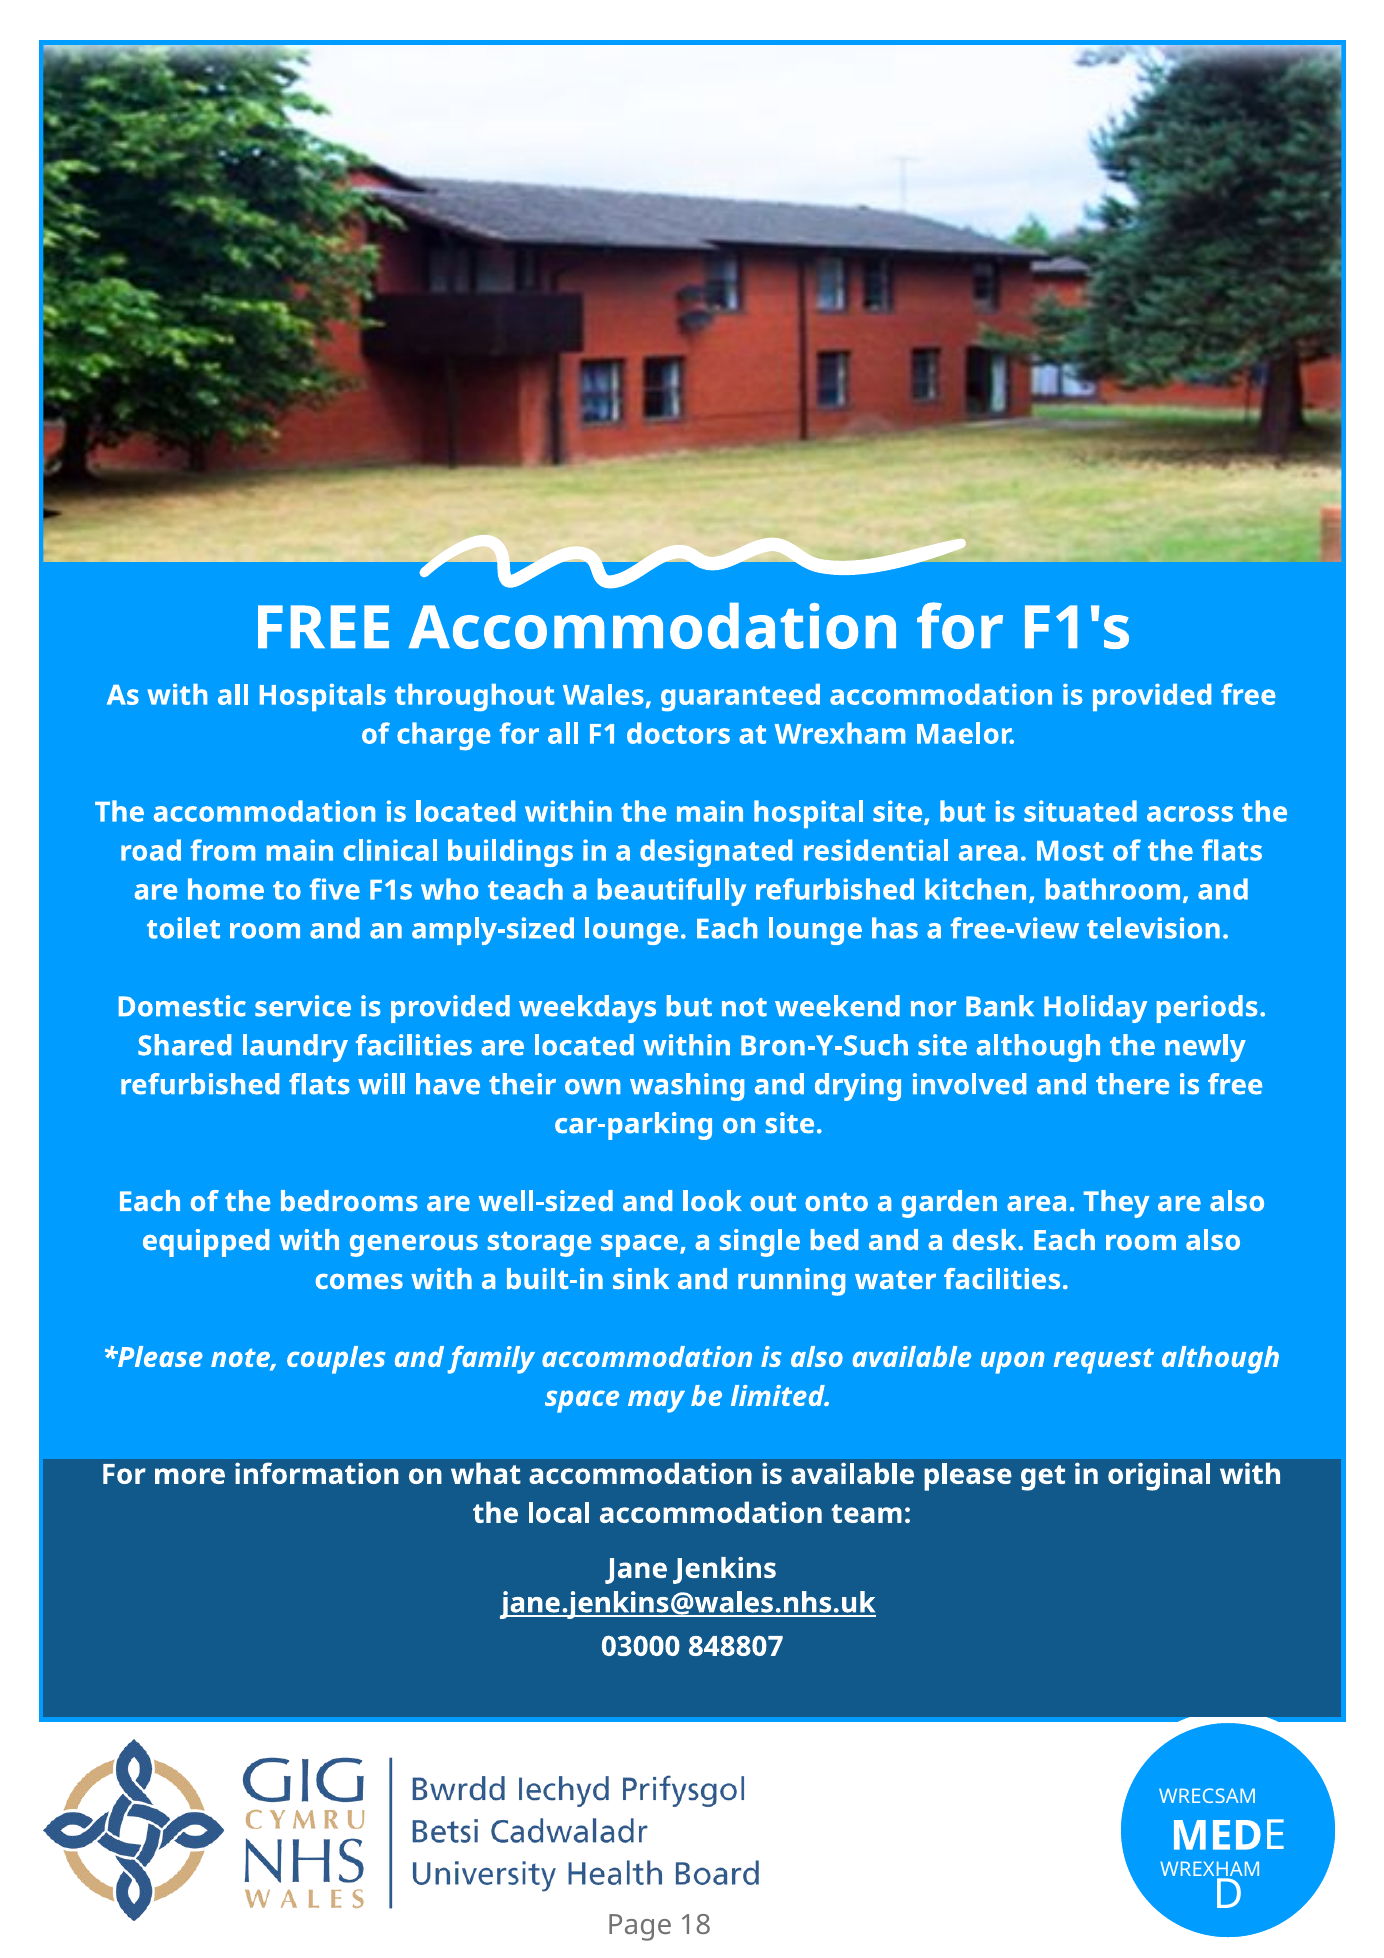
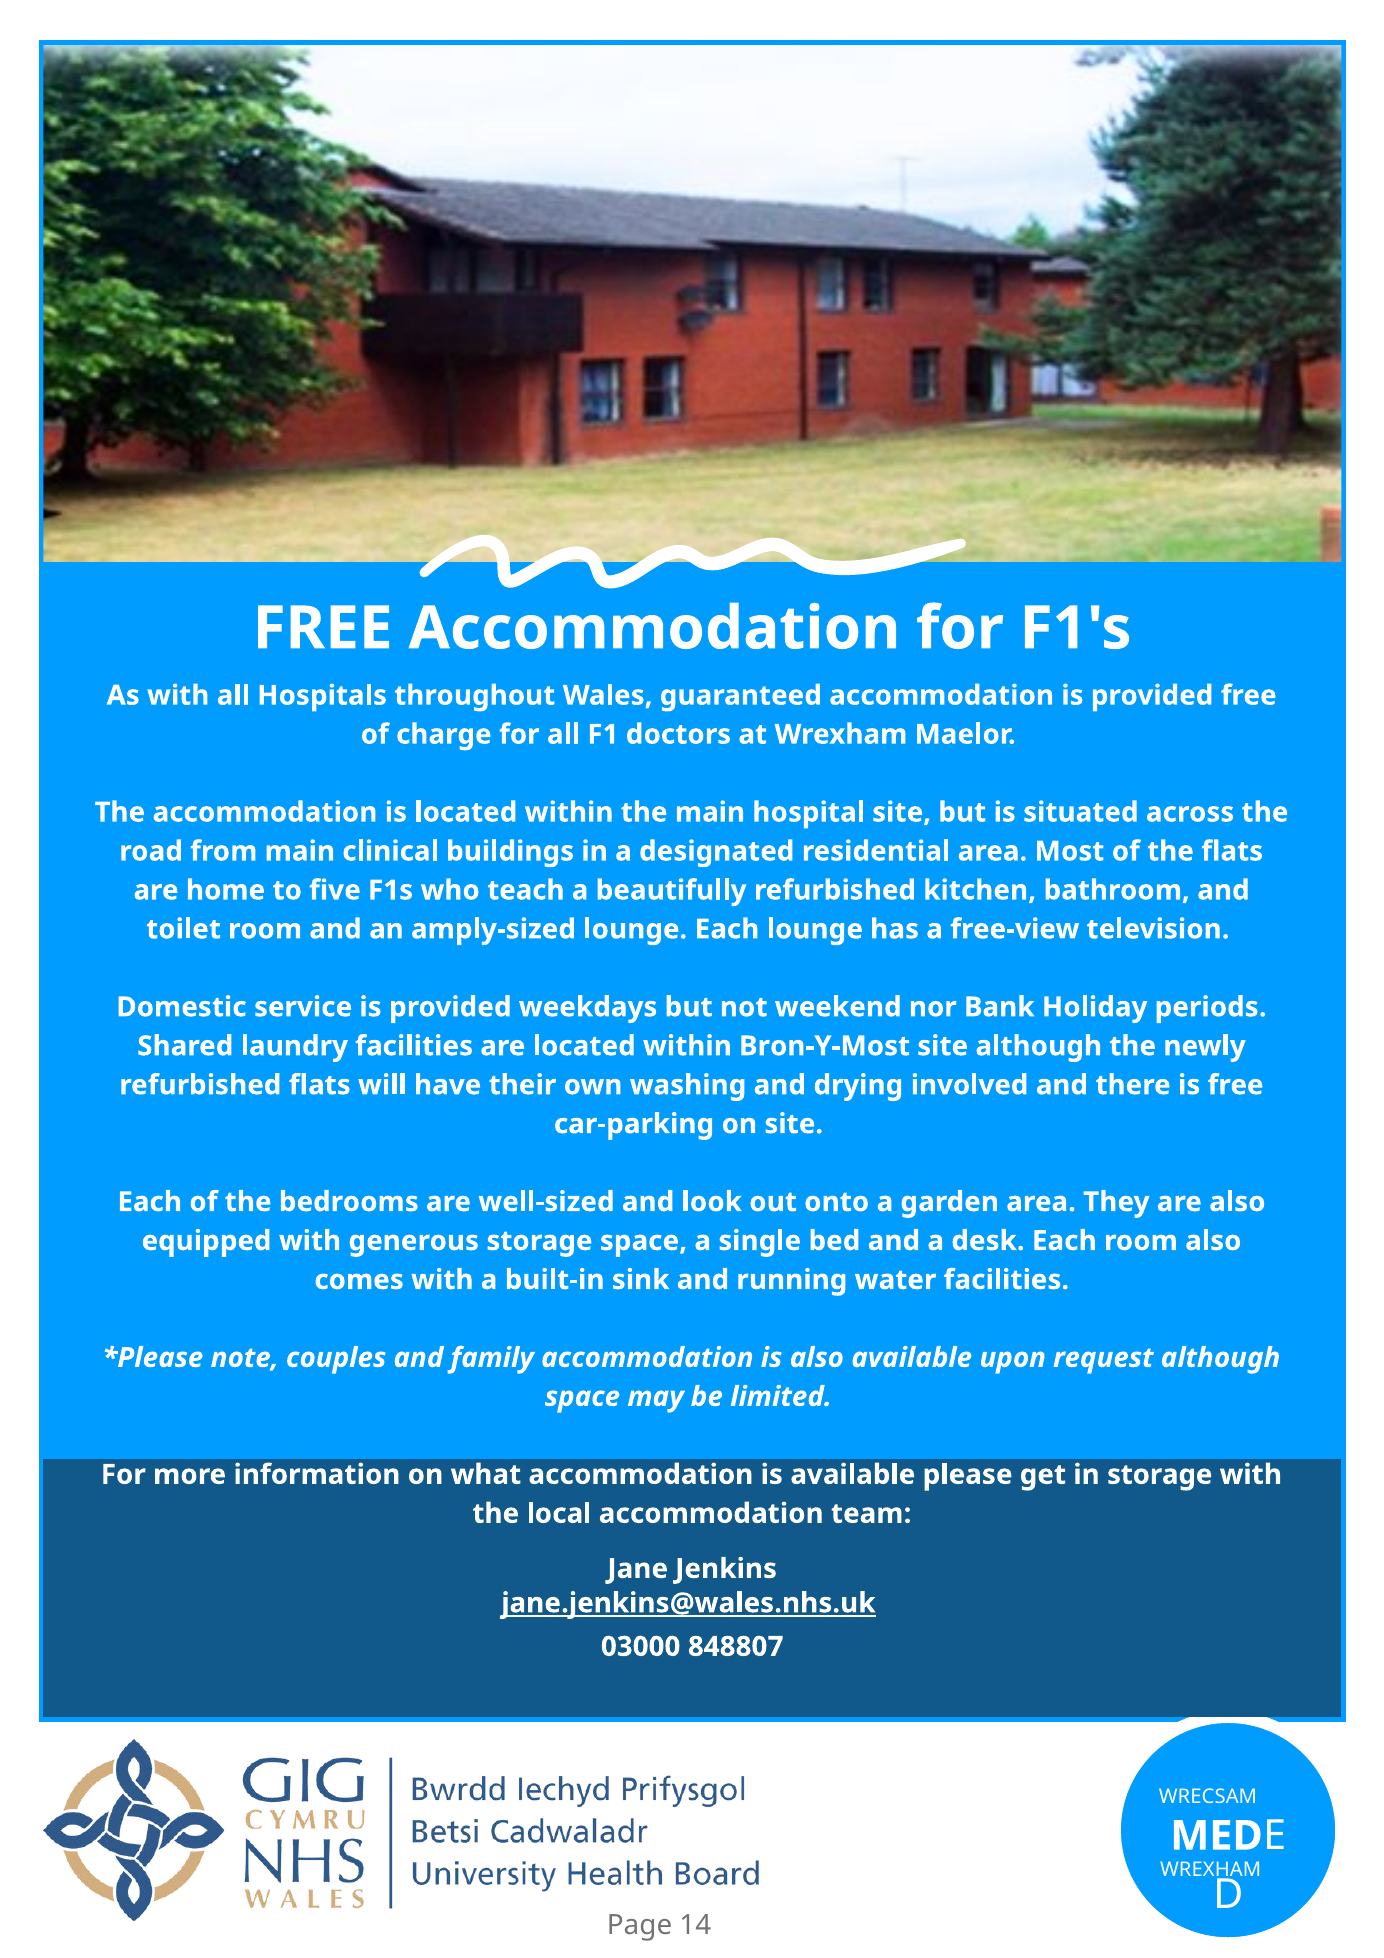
Bron-Y-Such: Bron-Y-Such -> Bron-Y-Most
in original: original -> storage
18: 18 -> 14
